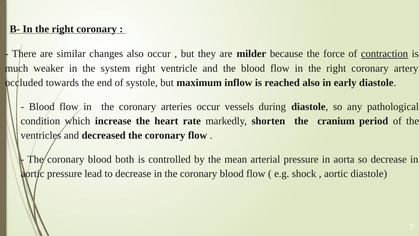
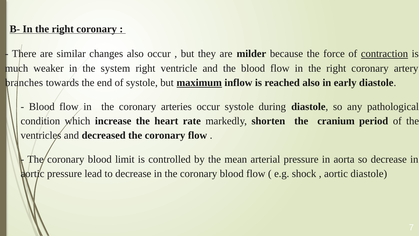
occluded: occluded -> branches
maximum underline: none -> present
occur vessels: vessels -> systole
both: both -> limit
